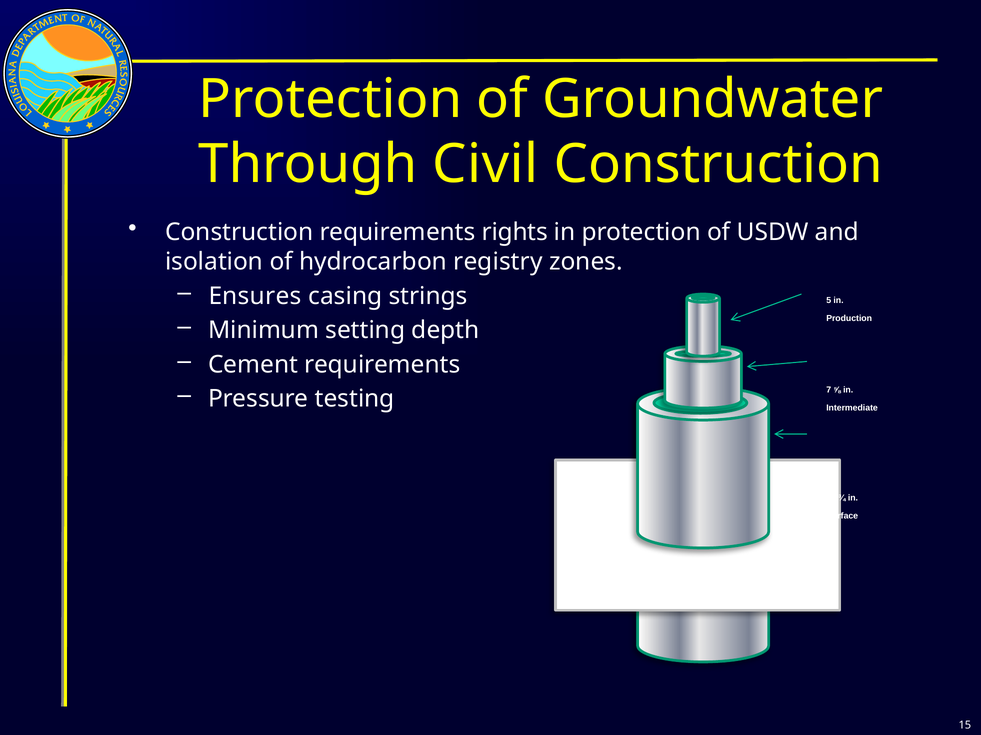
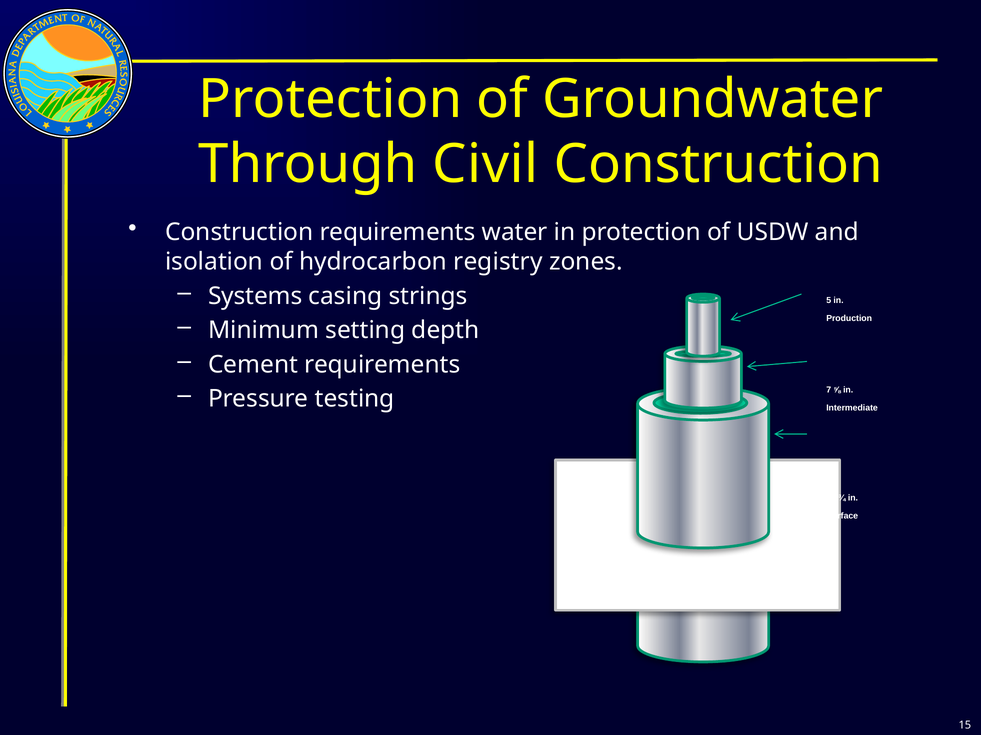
rights: rights -> water
Ensures: Ensures -> Systems
